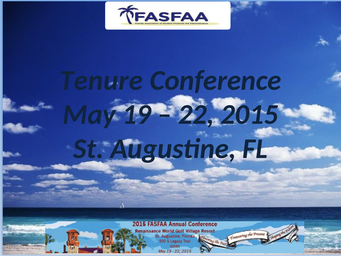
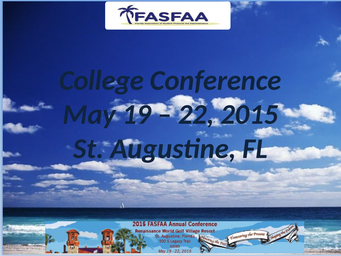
Tenure: Tenure -> College
